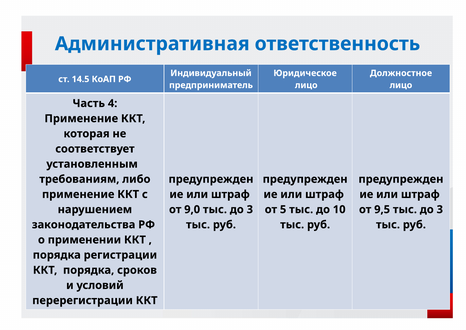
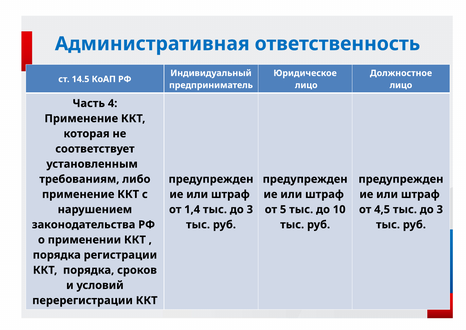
9,0: 9,0 -> 1,4
9,5: 9,5 -> 4,5
